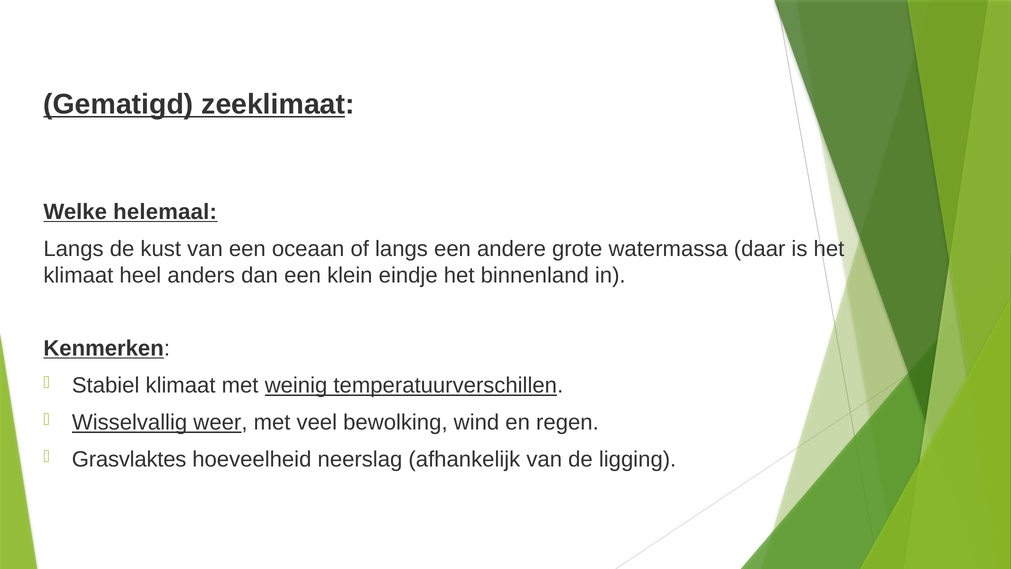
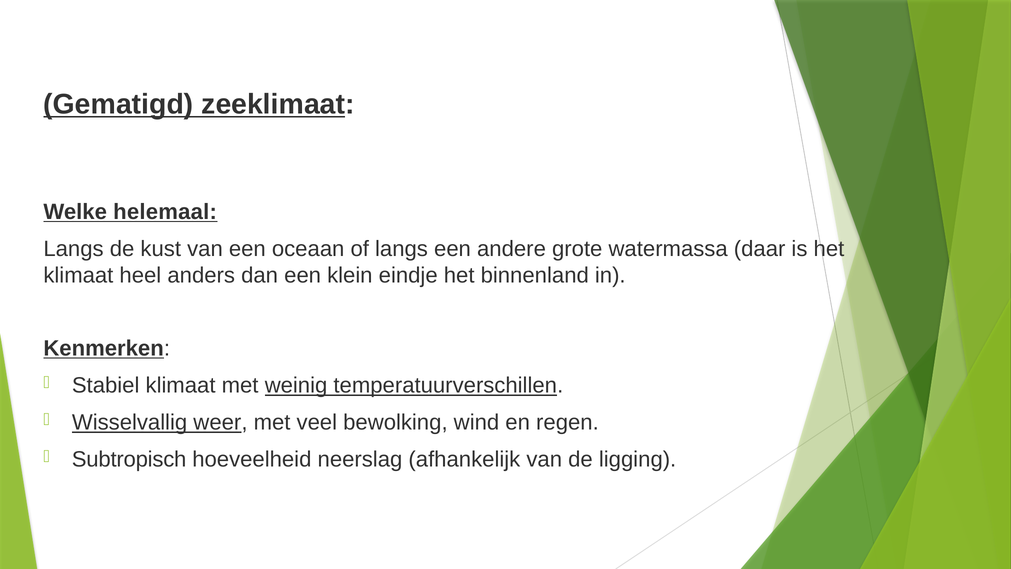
Grasvlaktes: Grasvlaktes -> Subtropisch
